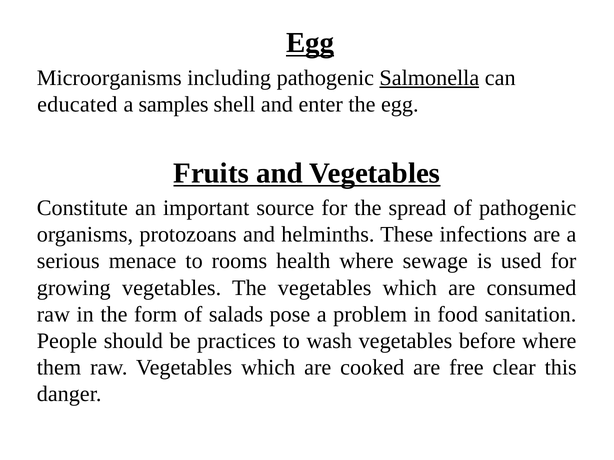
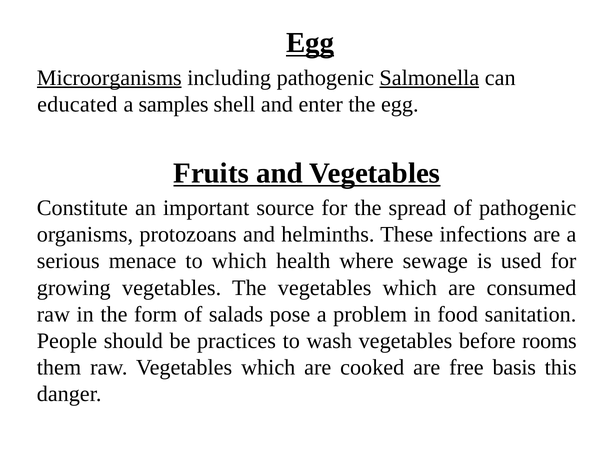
Microorganisms underline: none -> present
to rooms: rooms -> which
before where: where -> rooms
clear: clear -> basis
